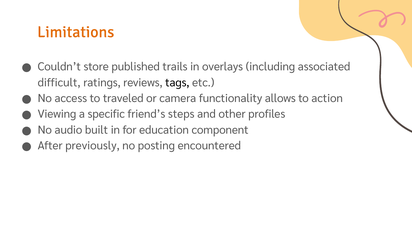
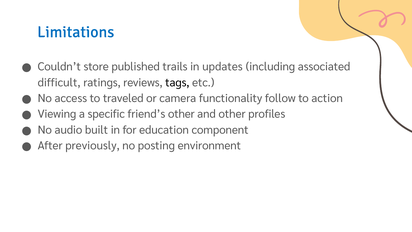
Limitations colour: orange -> blue
overlays: overlays -> updates
allows: allows -> follow
friend’s steps: steps -> other
encountered: encountered -> environment
